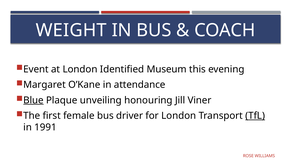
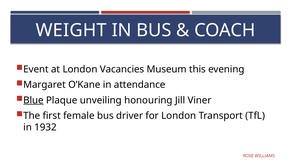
Identified: Identified -> Vacancies
TfL underline: present -> none
1991: 1991 -> 1932
